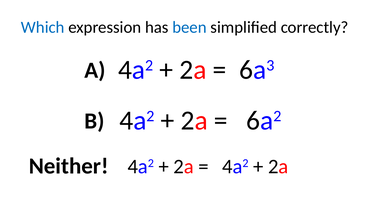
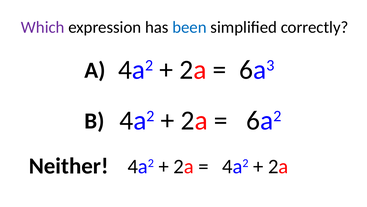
Which colour: blue -> purple
